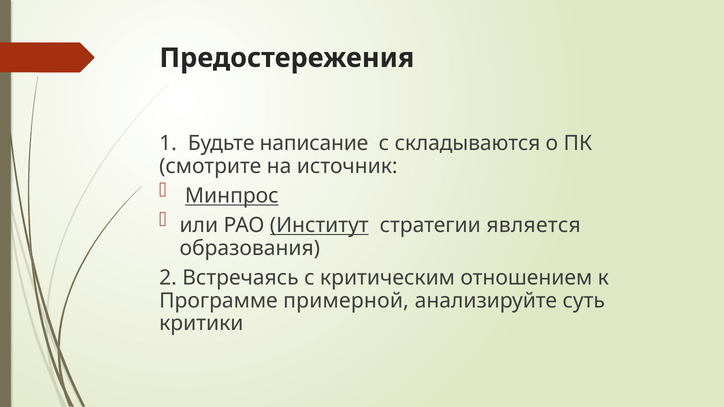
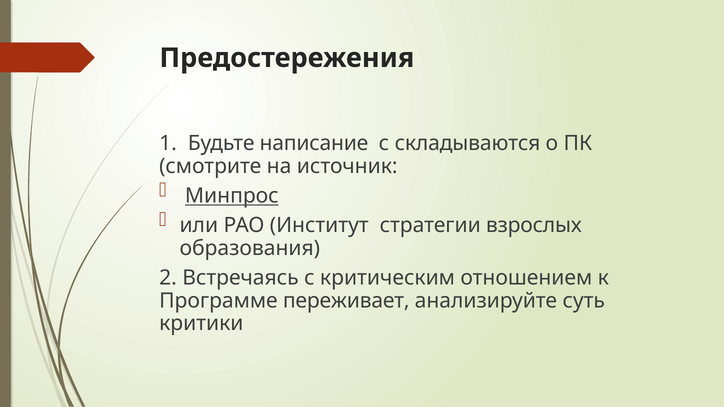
Институт underline: present -> none
является: является -> взрослых
примерной: примерной -> переживает
